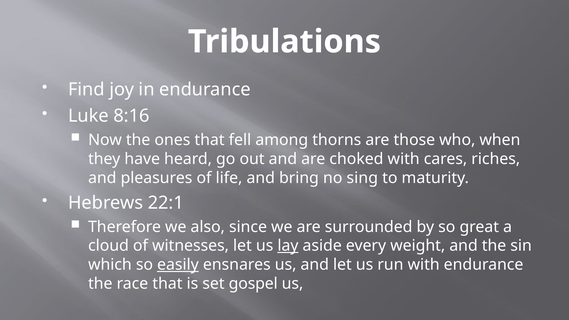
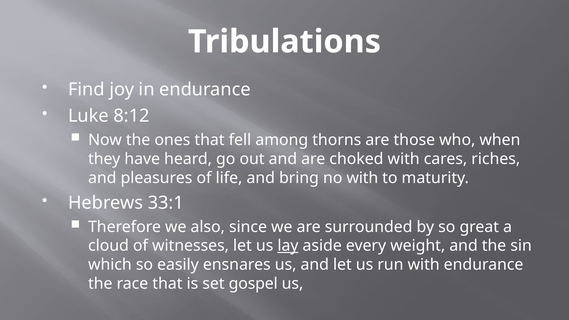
8:16: 8:16 -> 8:12
no sing: sing -> with
22:1: 22:1 -> 33:1
easily underline: present -> none
